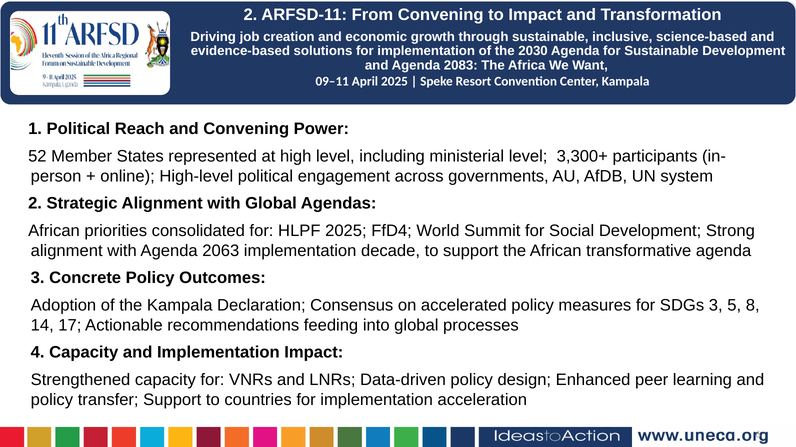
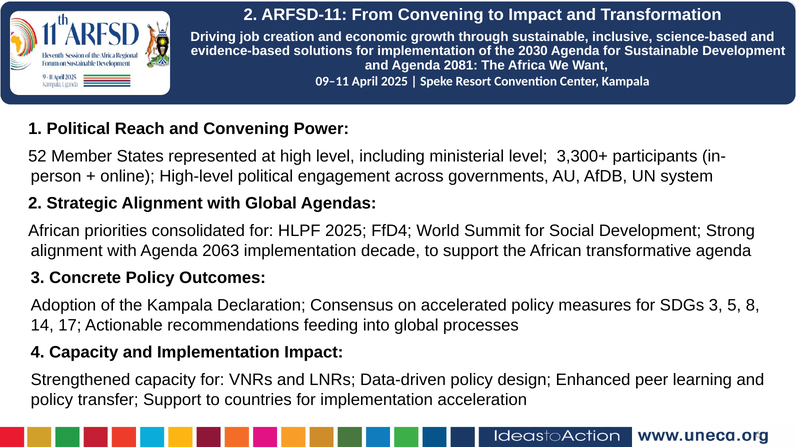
2083: 2083 -> 2081
